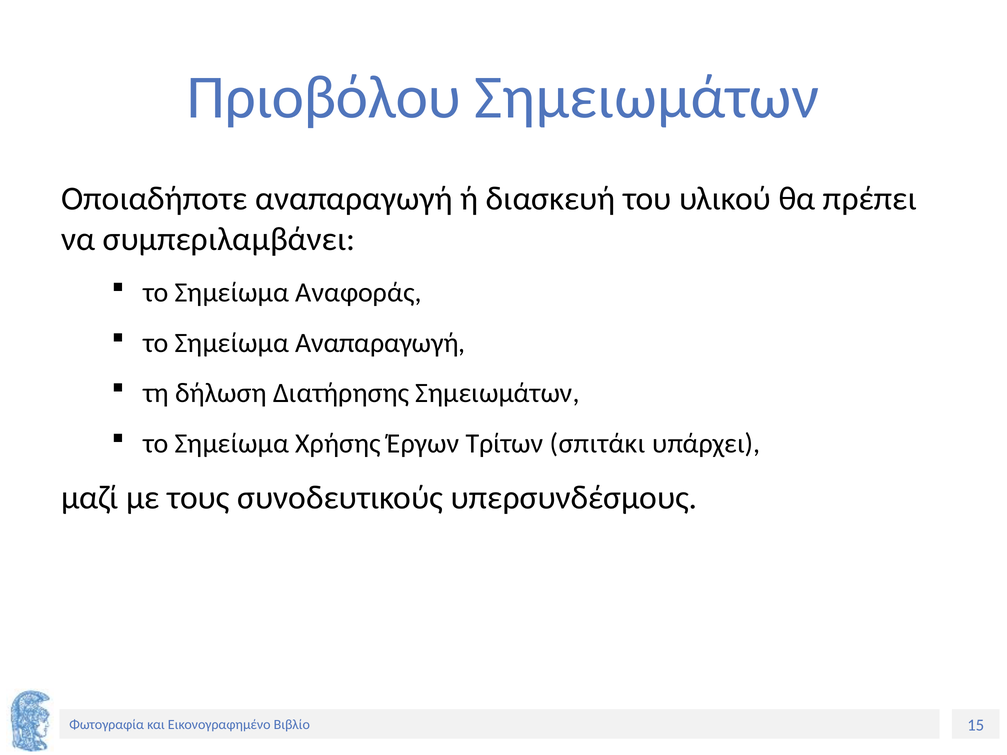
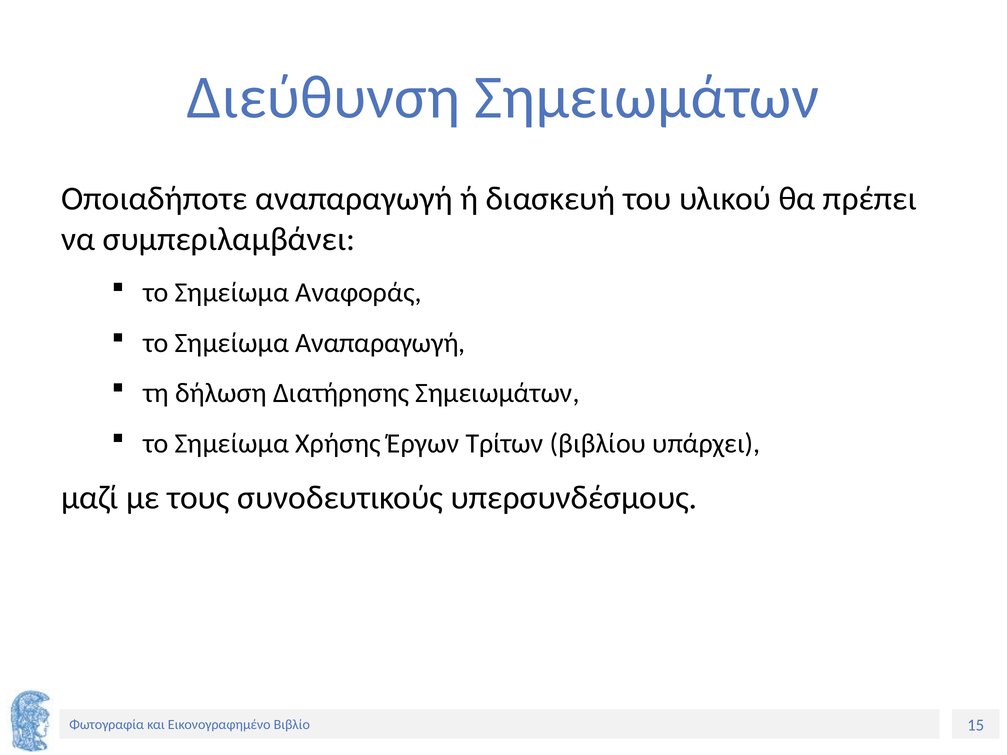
Πριοβόλου: Πριοβόλου -> Διεύθυνση
σπιτάκι: σπιτάκι -> βιβλίου
